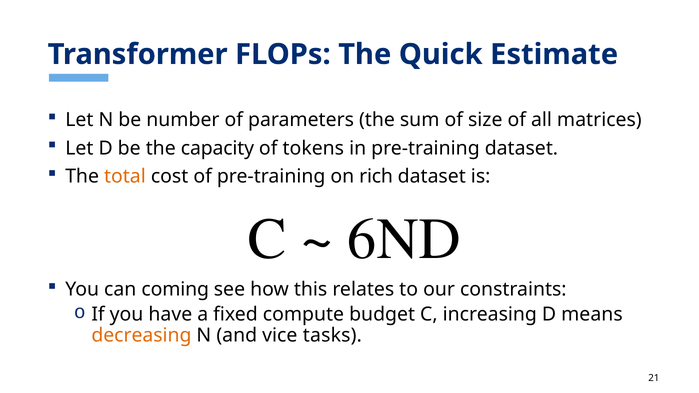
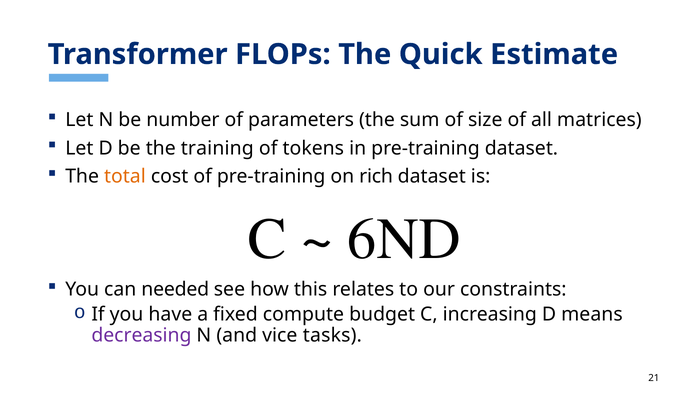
capacity: capacity -> training
coming: coming -> needed
decreasing colour: orange -> purple
